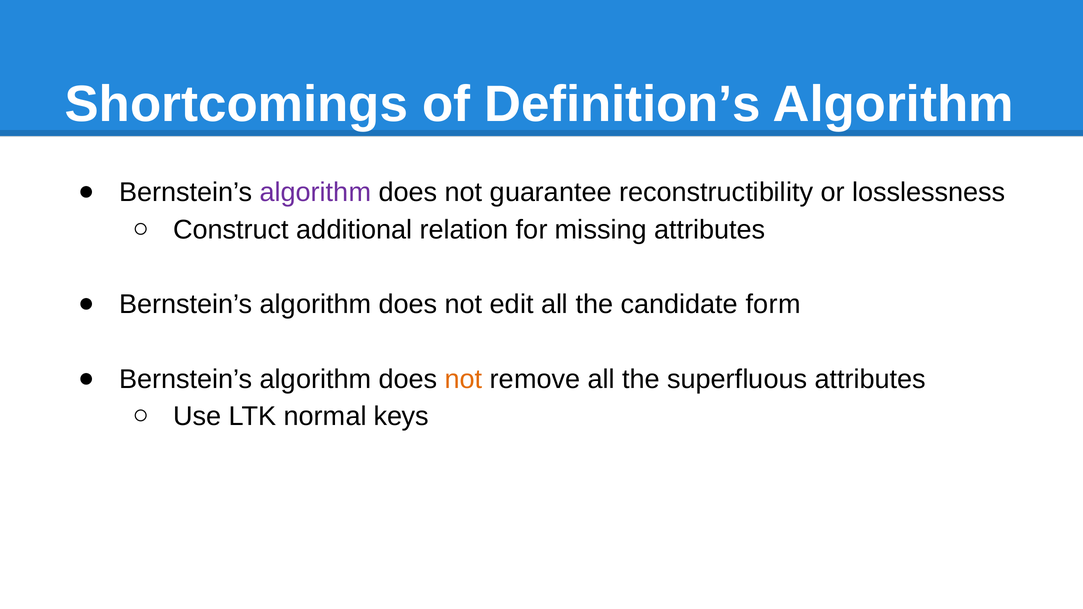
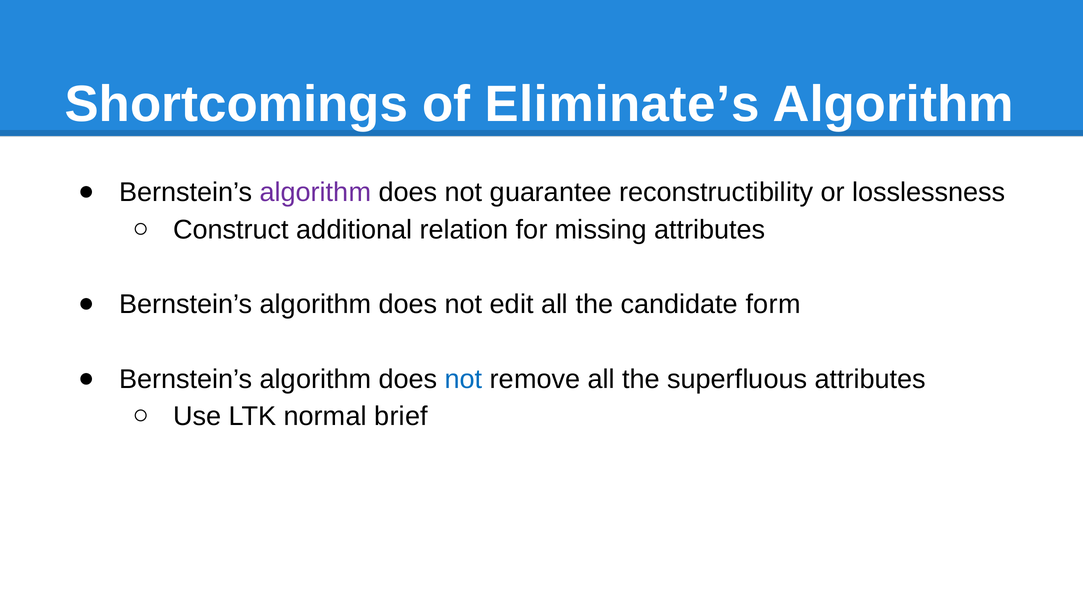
Definition’s: Definition’s -> Eliminate’s
not at (464, 379) colour: orange -> blue
keys: keys -> brief
